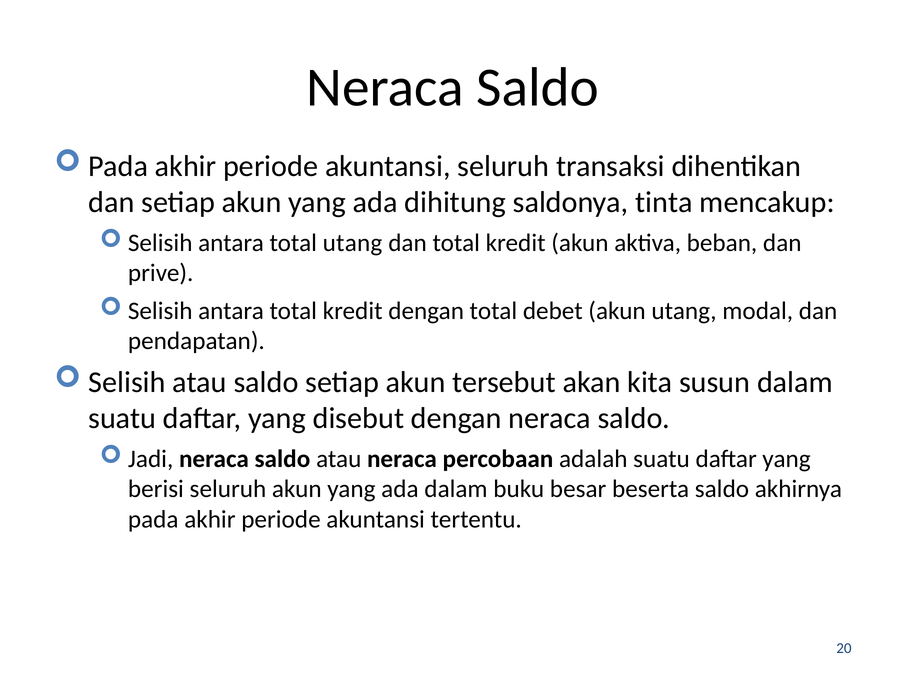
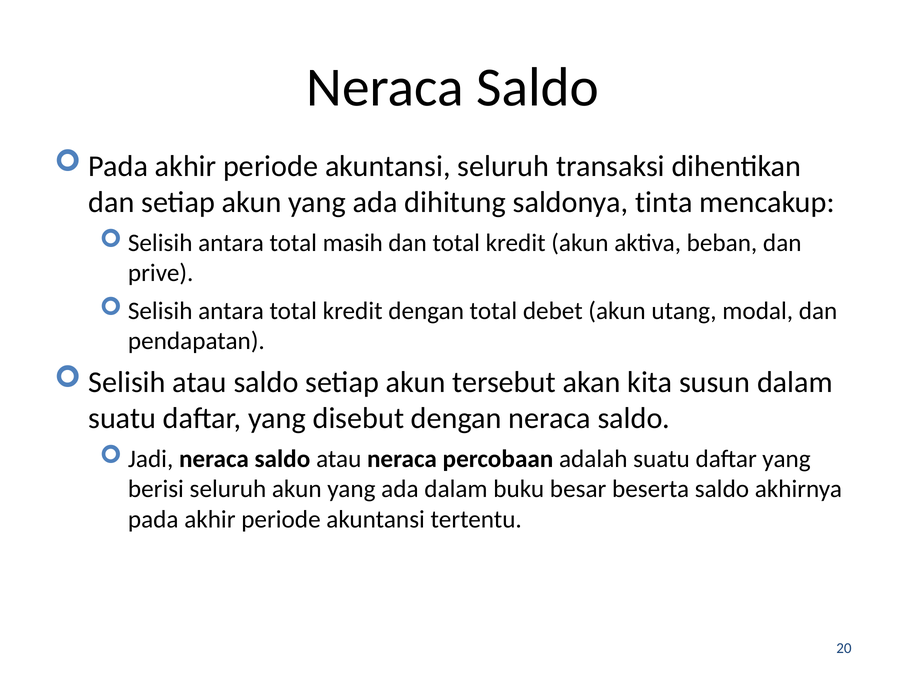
total utang: utang -> masih
